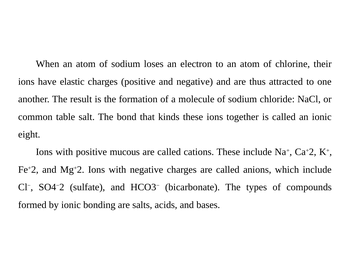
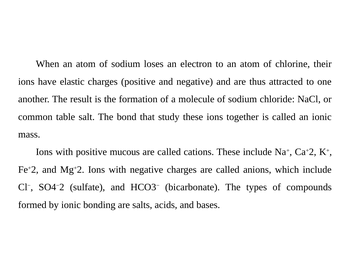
kinds: kinds -> study
eight: eight -> mass
